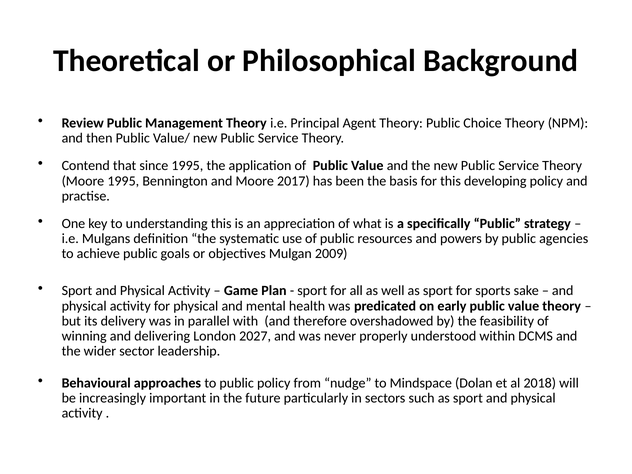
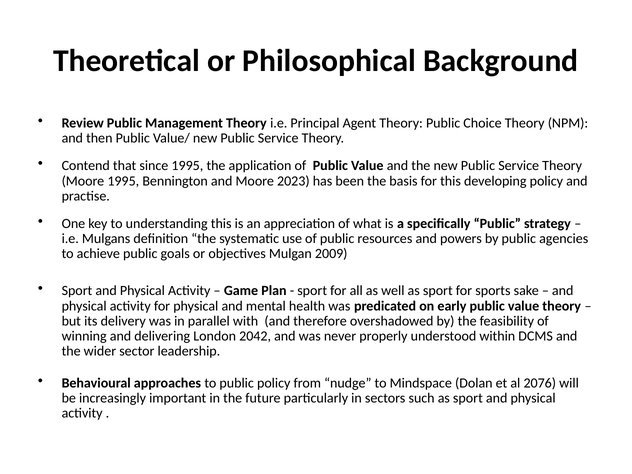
2017: 2017 -> 2023
2027: 2027 -> 2042
2018: 2018 -> 2076
